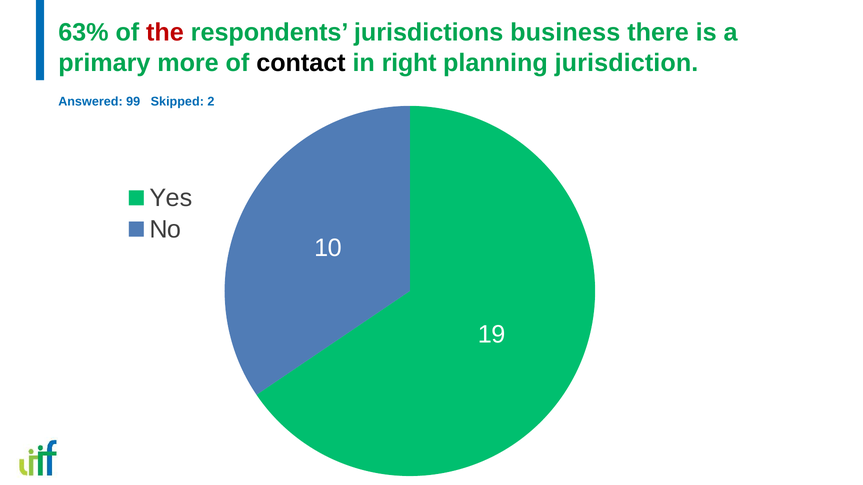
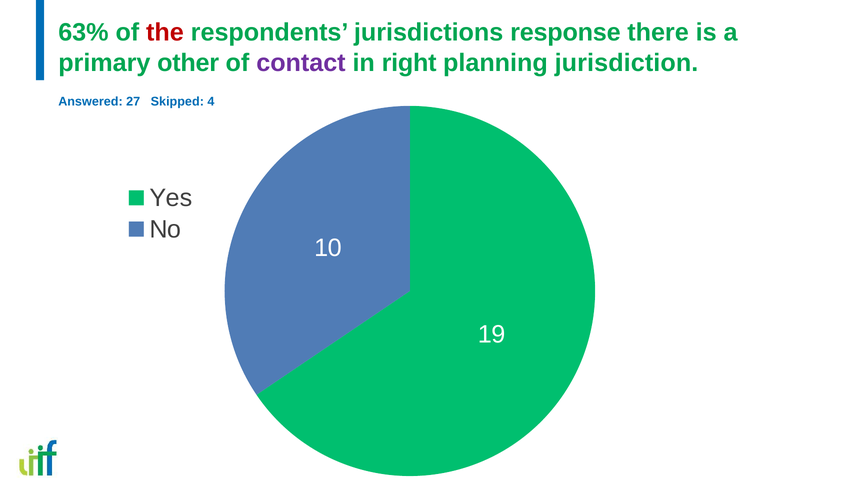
business: business -> response
more: more -> other
contact colour: black -> purple
99: 99 -> 27
2: 2 -> 4
